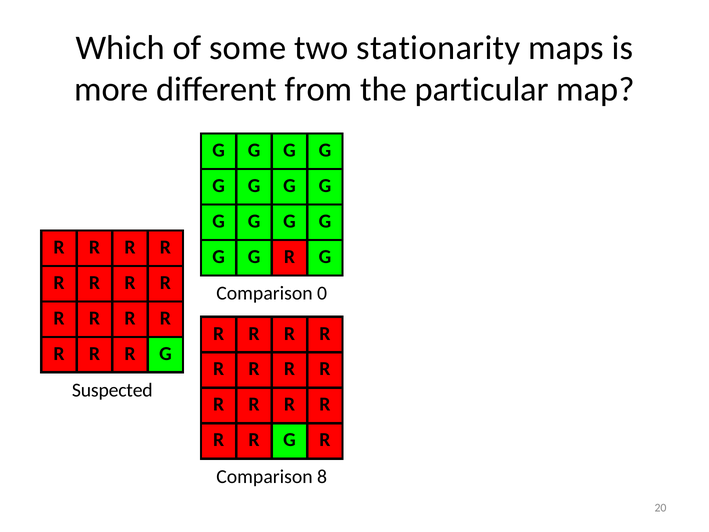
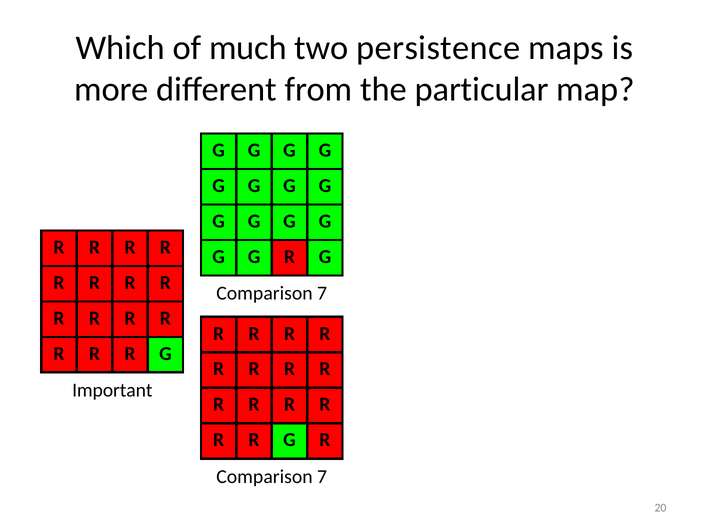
some: some -> much
stationarity: stationarity -> persistence
0 at (322, 293): 0 -> 7
Suspected: Suspected -> Important
8 at (322, 476): 8 -> 7
